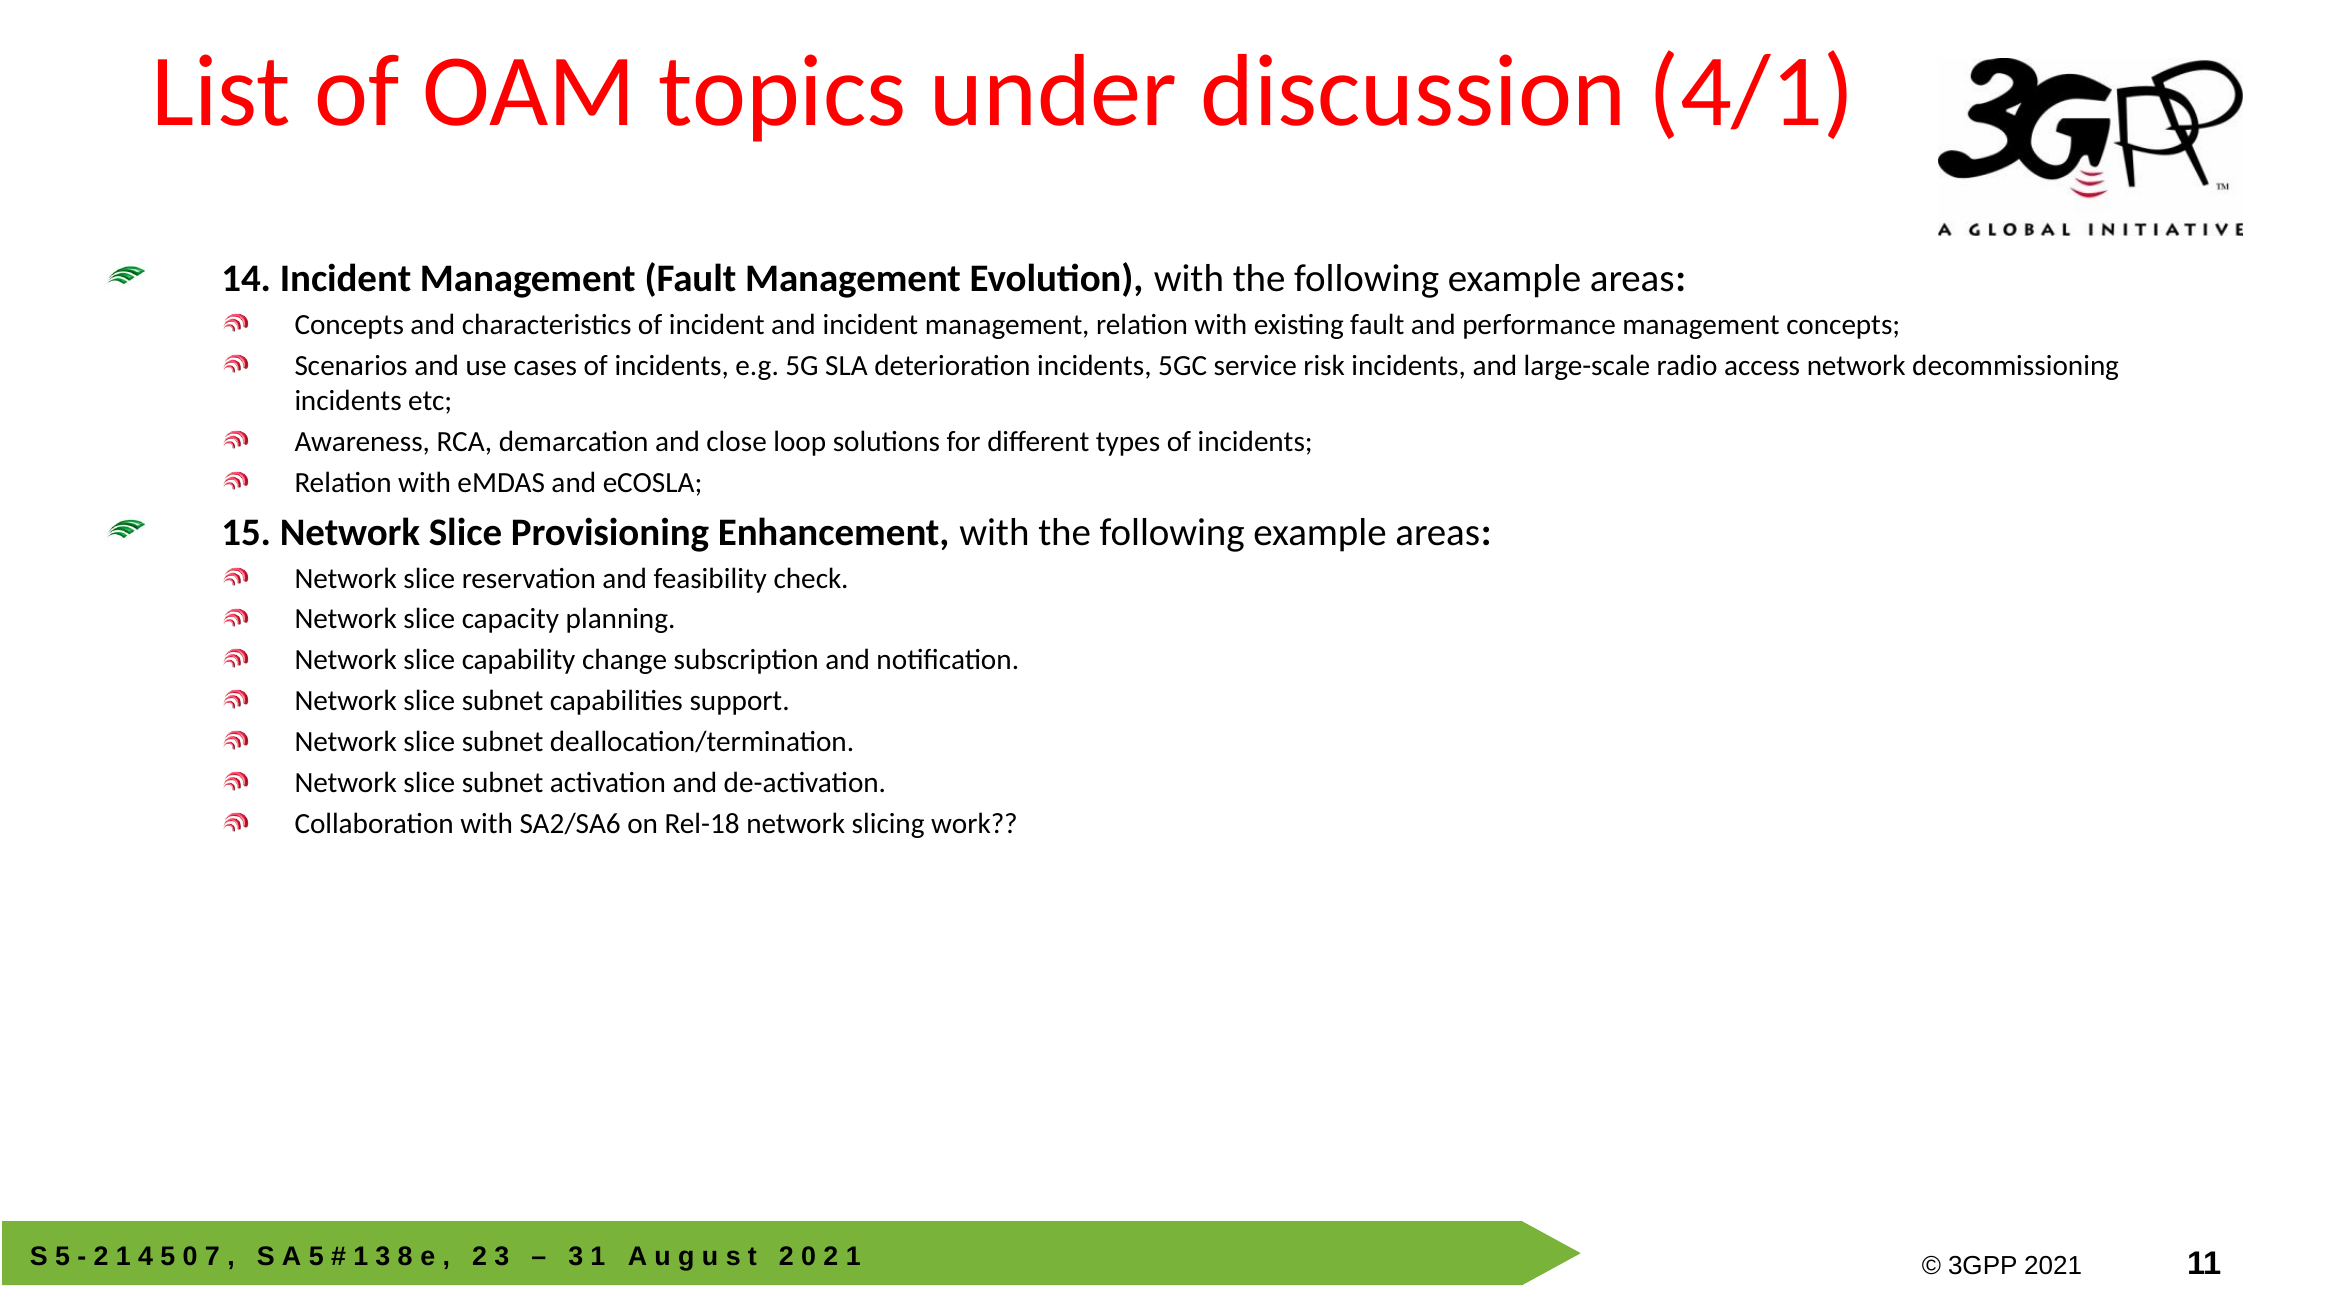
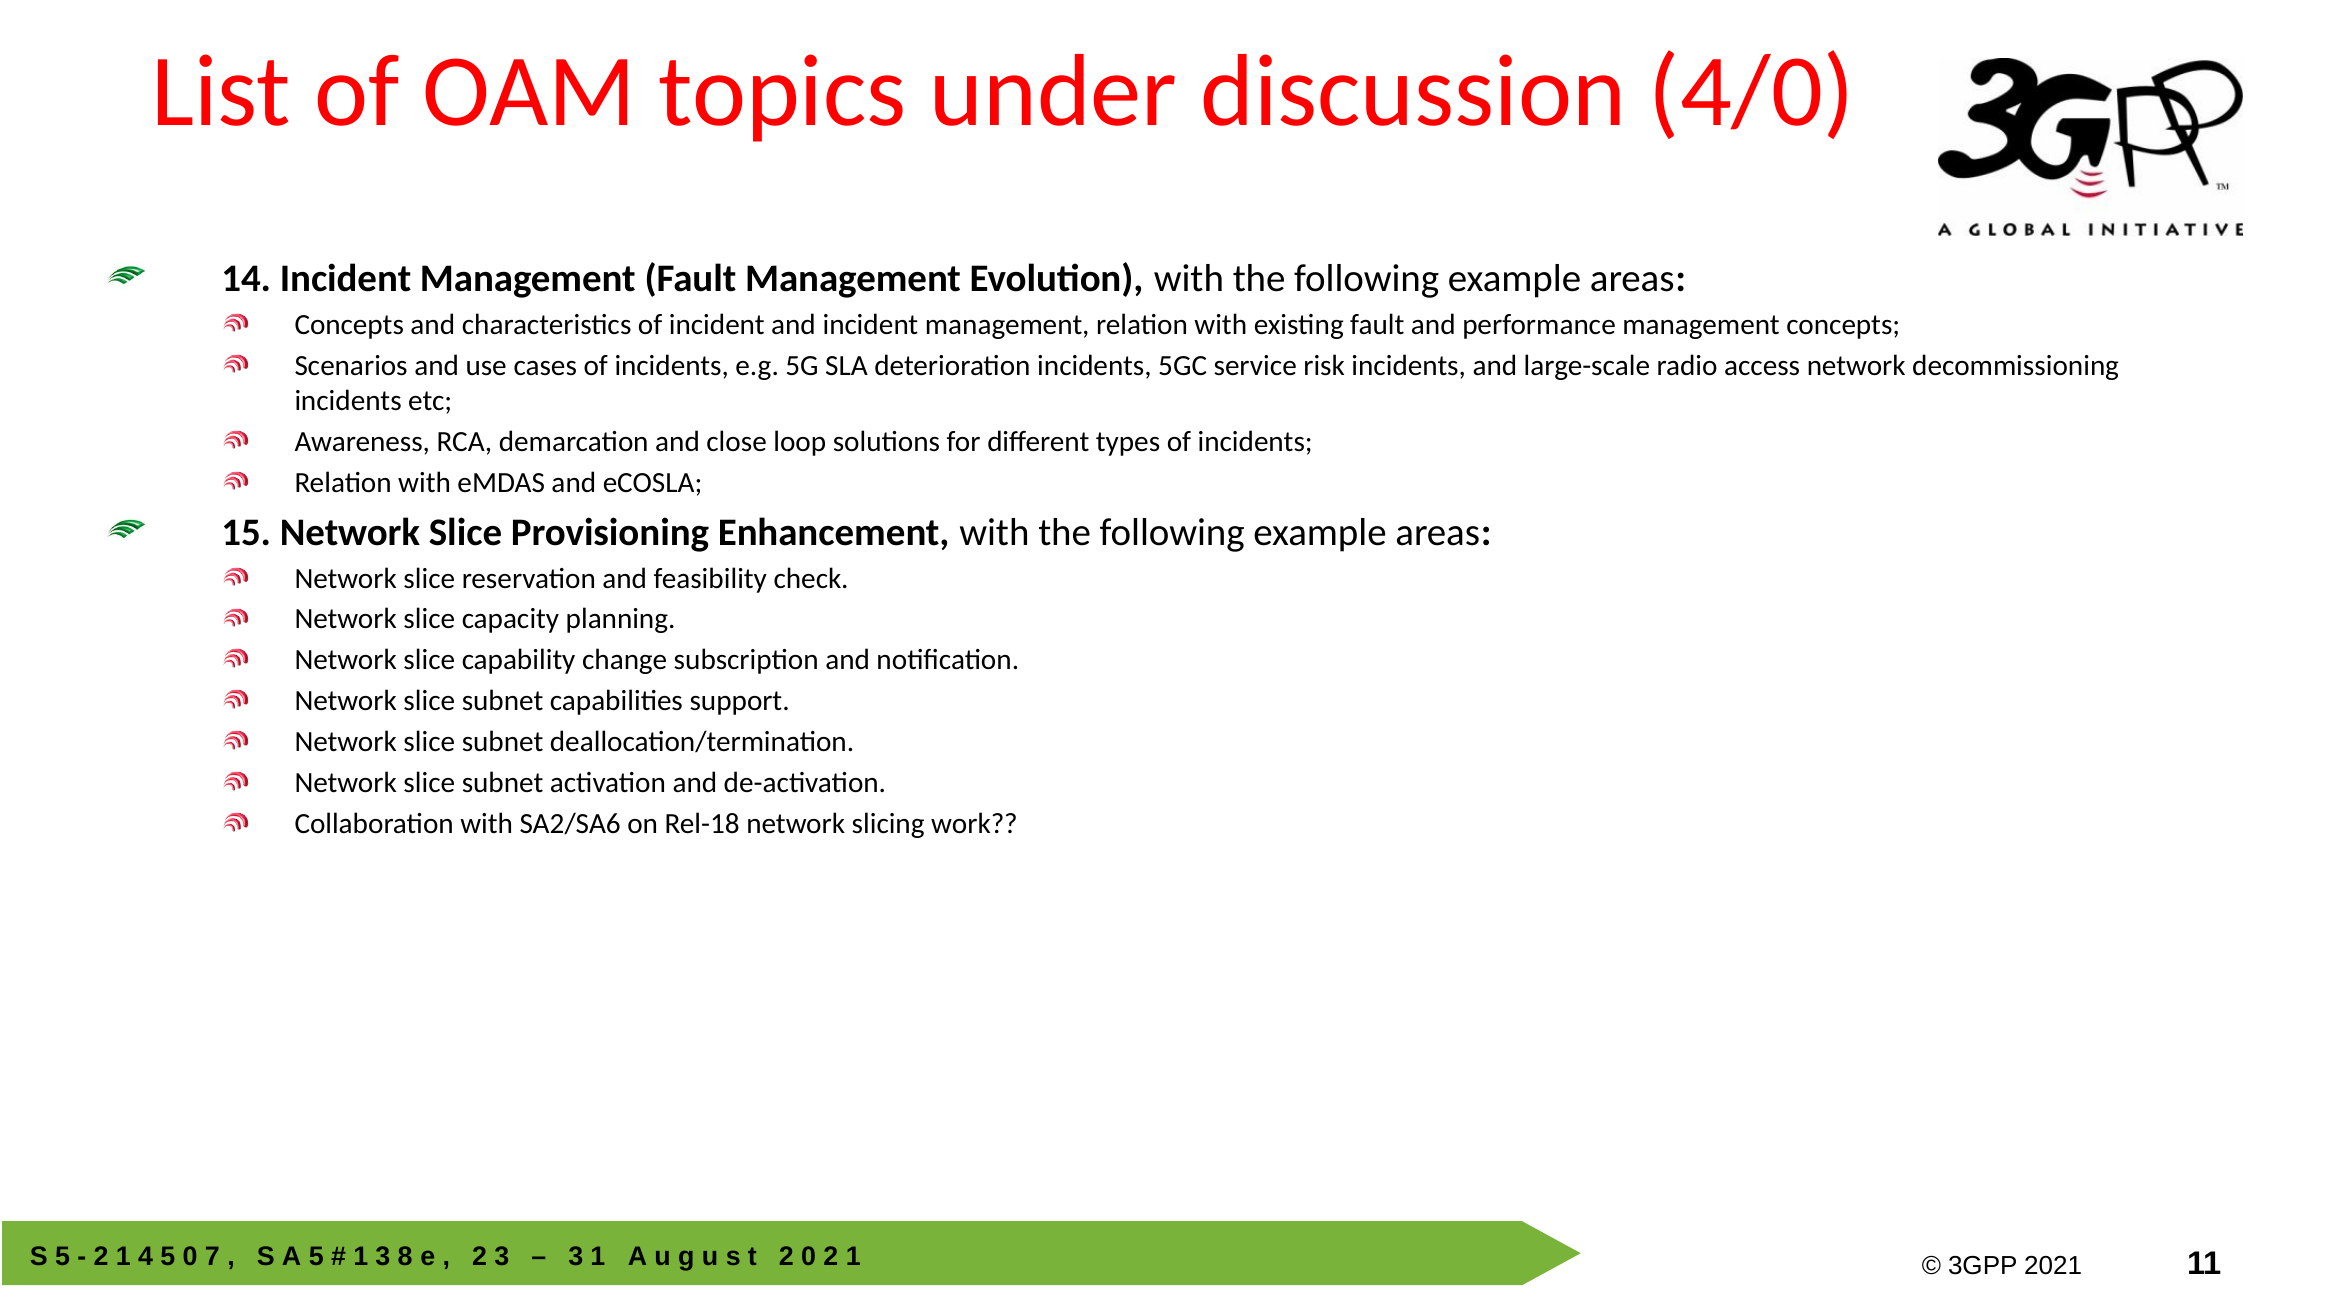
4/1: 4/1 -> 4/0
